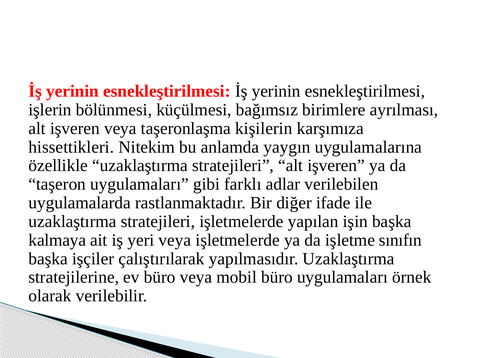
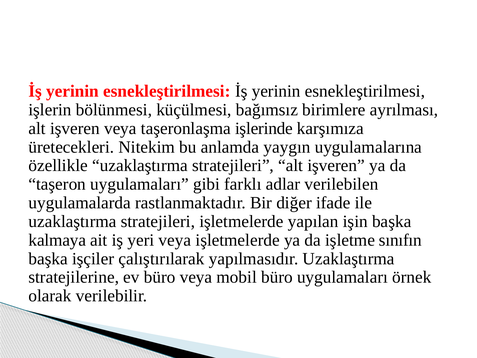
kişilerin: kişilerin -> işlerinde
hissettikleri: hissettikleri -> üretecekleri
